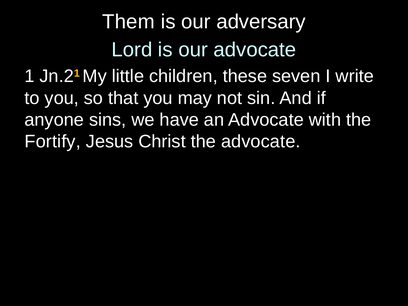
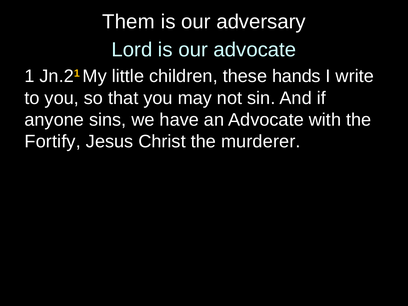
seven: seven -> hands
the advocate: advocate -> murderer
